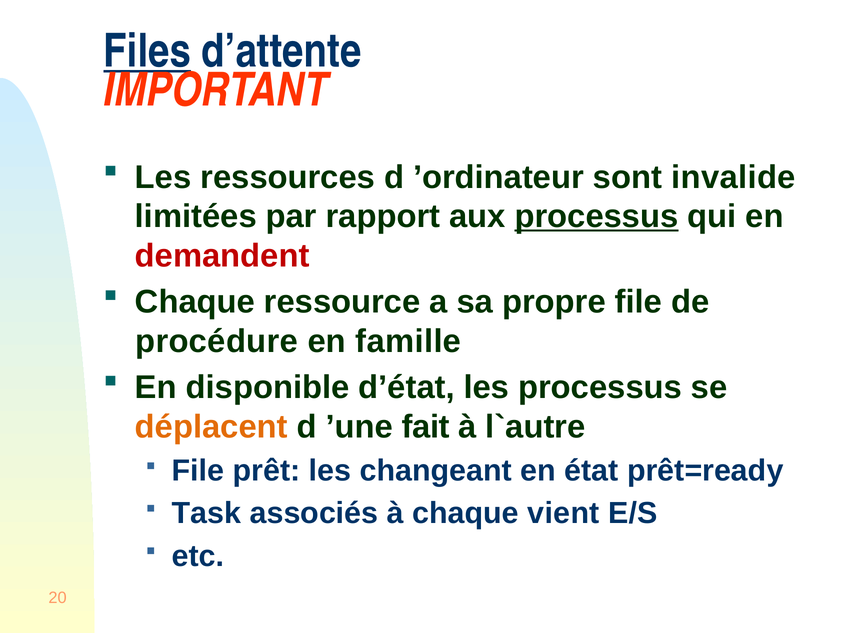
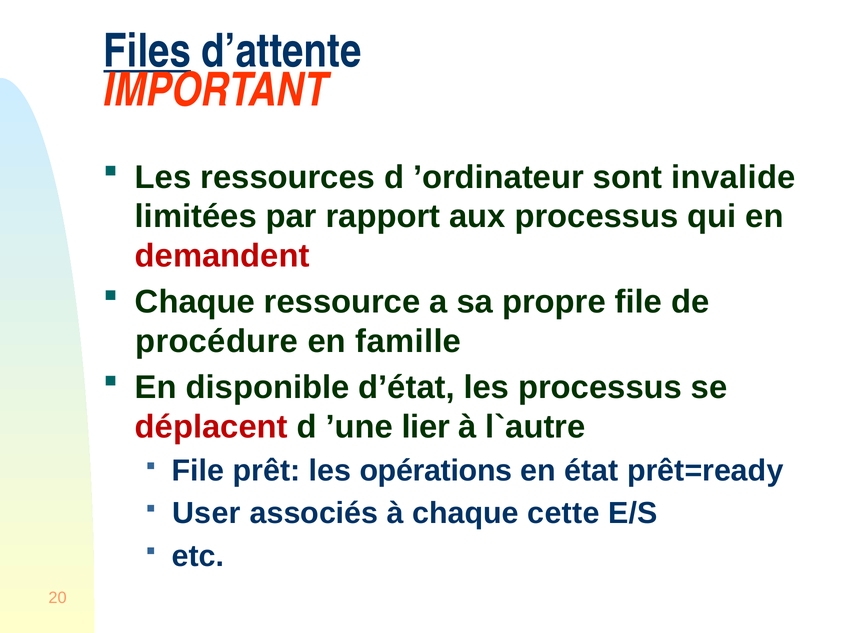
processus at (597, 216) underline: present -> none
déplacent colour: orange -> red
fait: fait -> lier
changeant: changeant -> opérations
Task: Task -> User
vient: vient -> cette
